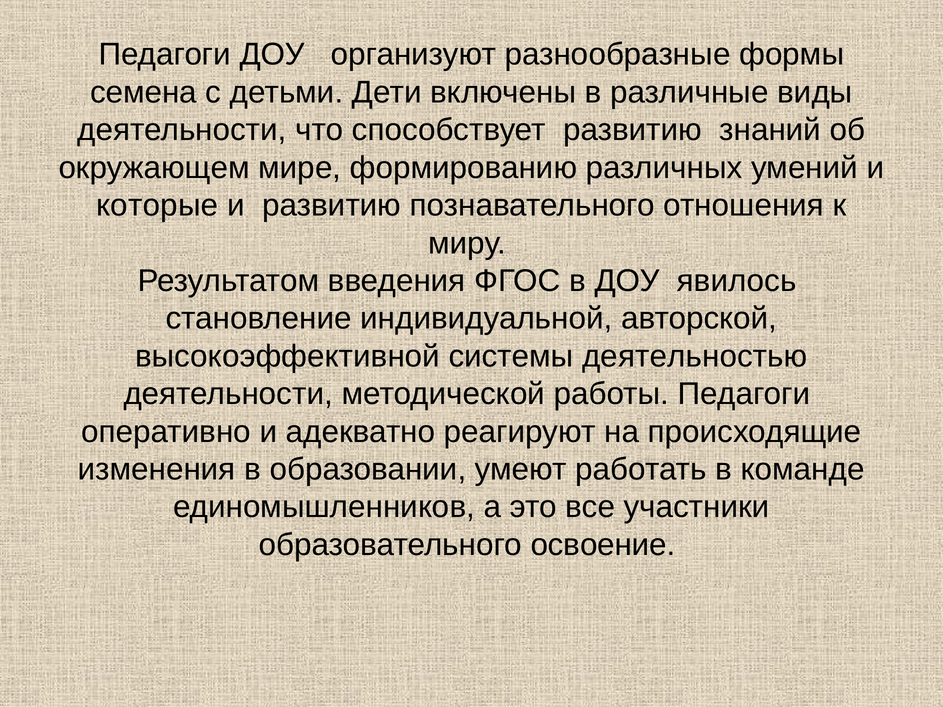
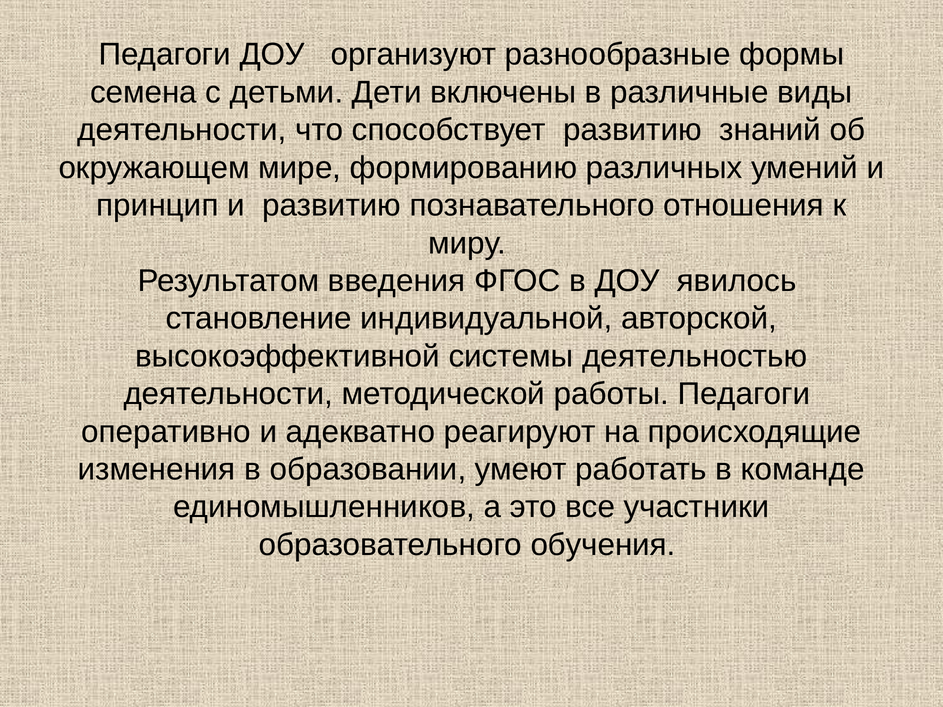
которые: которые -> принцип
освоение: освоение -> обучения
